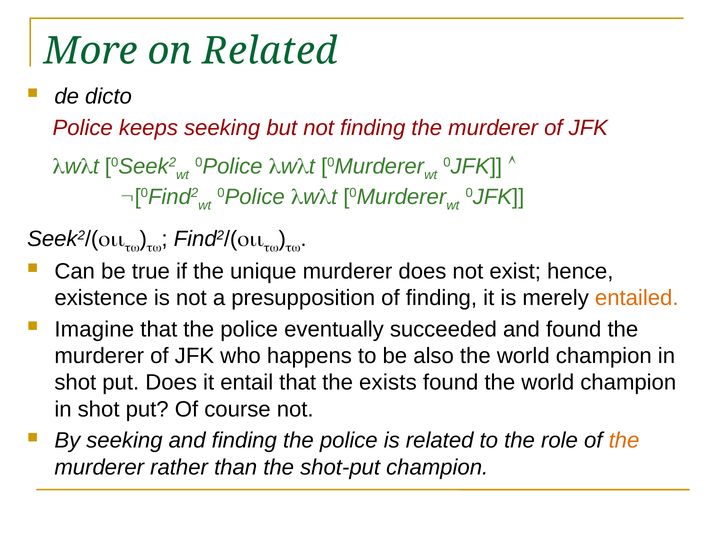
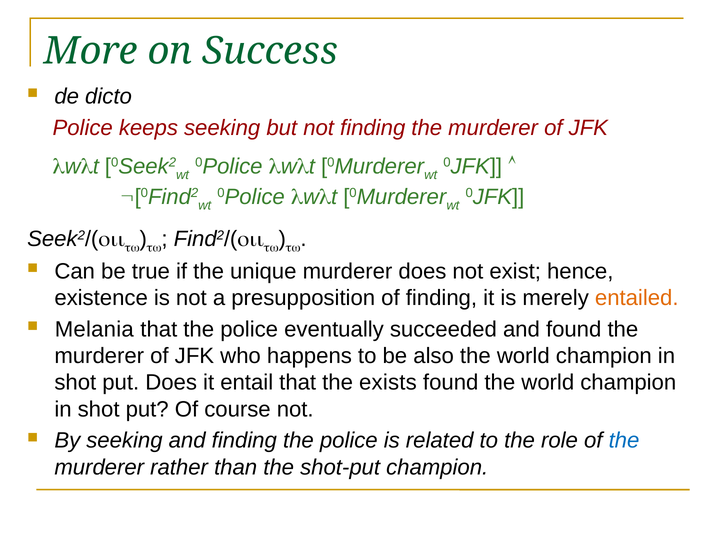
on Related: Related -> Success
Imagine: Imagine -> Melania
the at (624, 441) colour: orange -> blue
